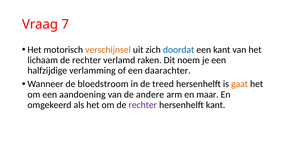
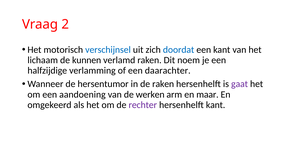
7: 7 -> 2
verschijnsel colour: orange -> blue
lichaam de rechter: rechter -> kunnen
bloedstroom: bloedstroom -> hersentumor
de treed: treed -> raken
gaat colour: orange -> purple
andere: andere -> werken
